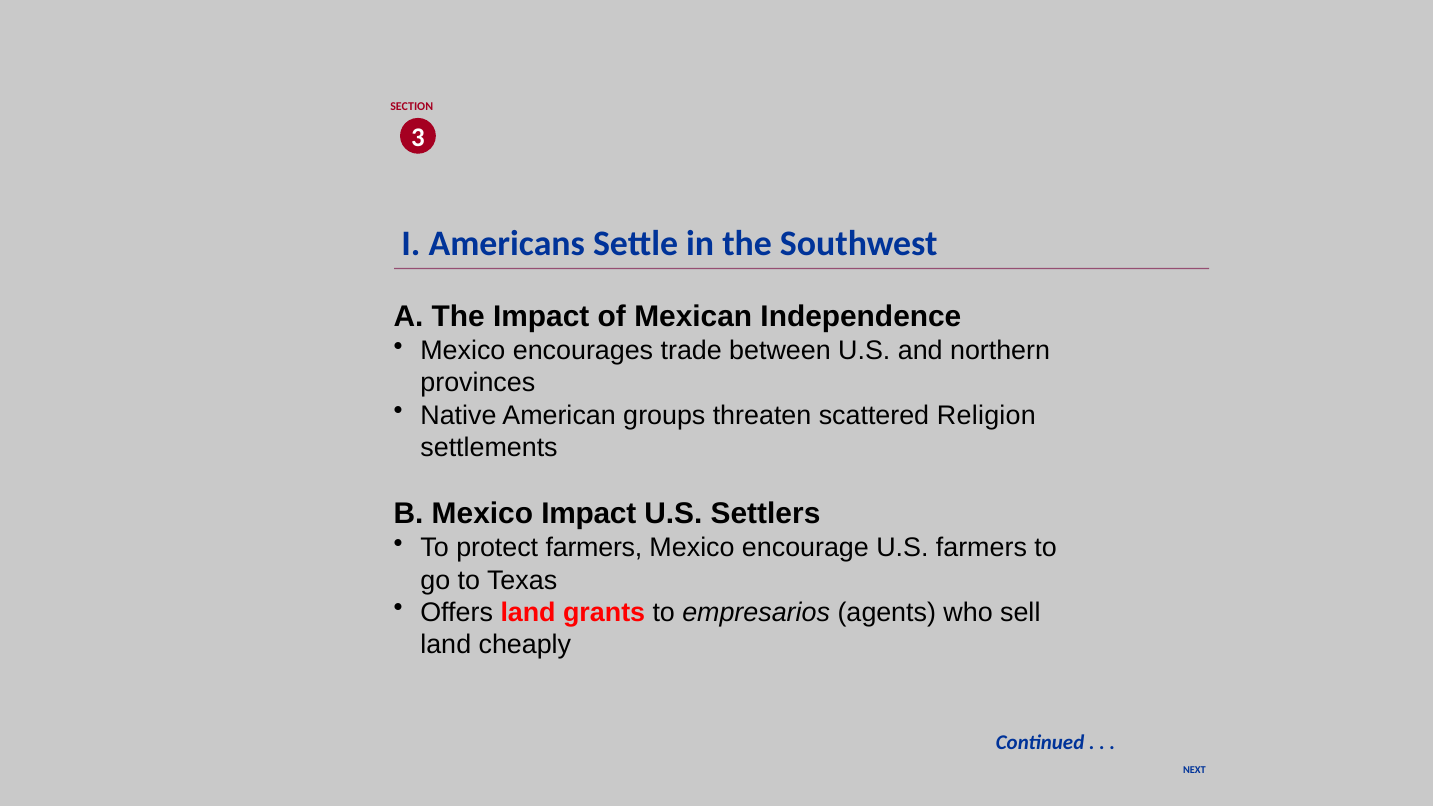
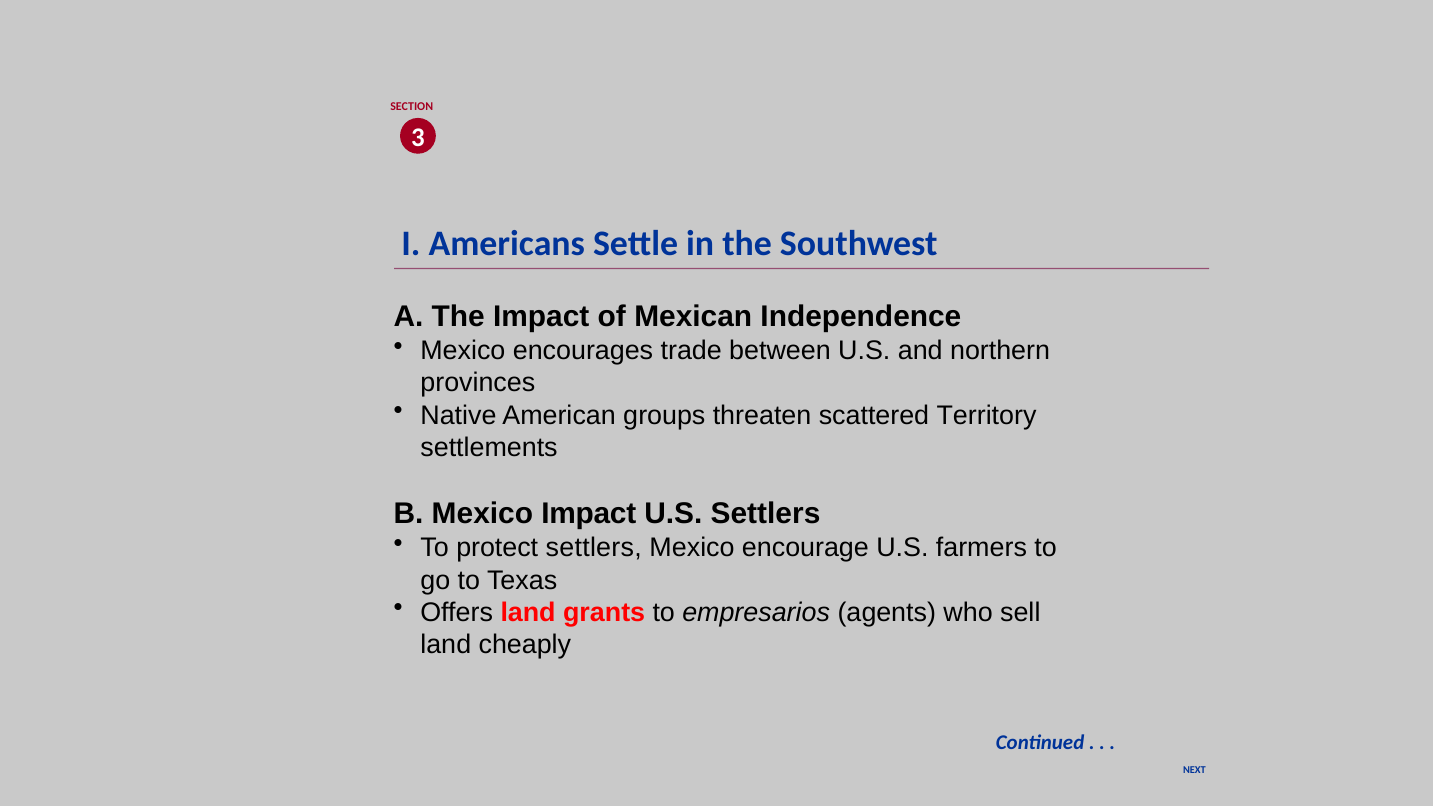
Religion: Religion -> Territory
protect farmers: farmers -> settlers
